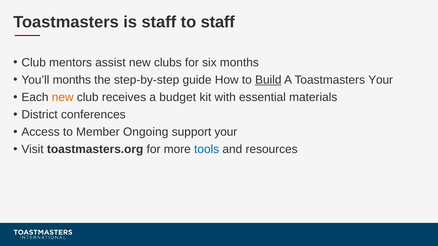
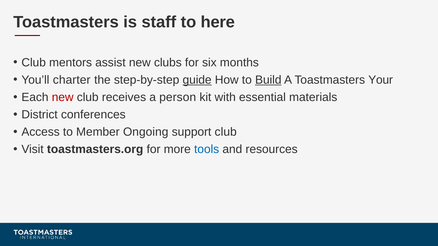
to staff: staff -> here
You’ll months: months -> charter
guide underline: none -> present
new at (63, 97) colour: orange -> red
budget: budget -> person
support your: your -> club
